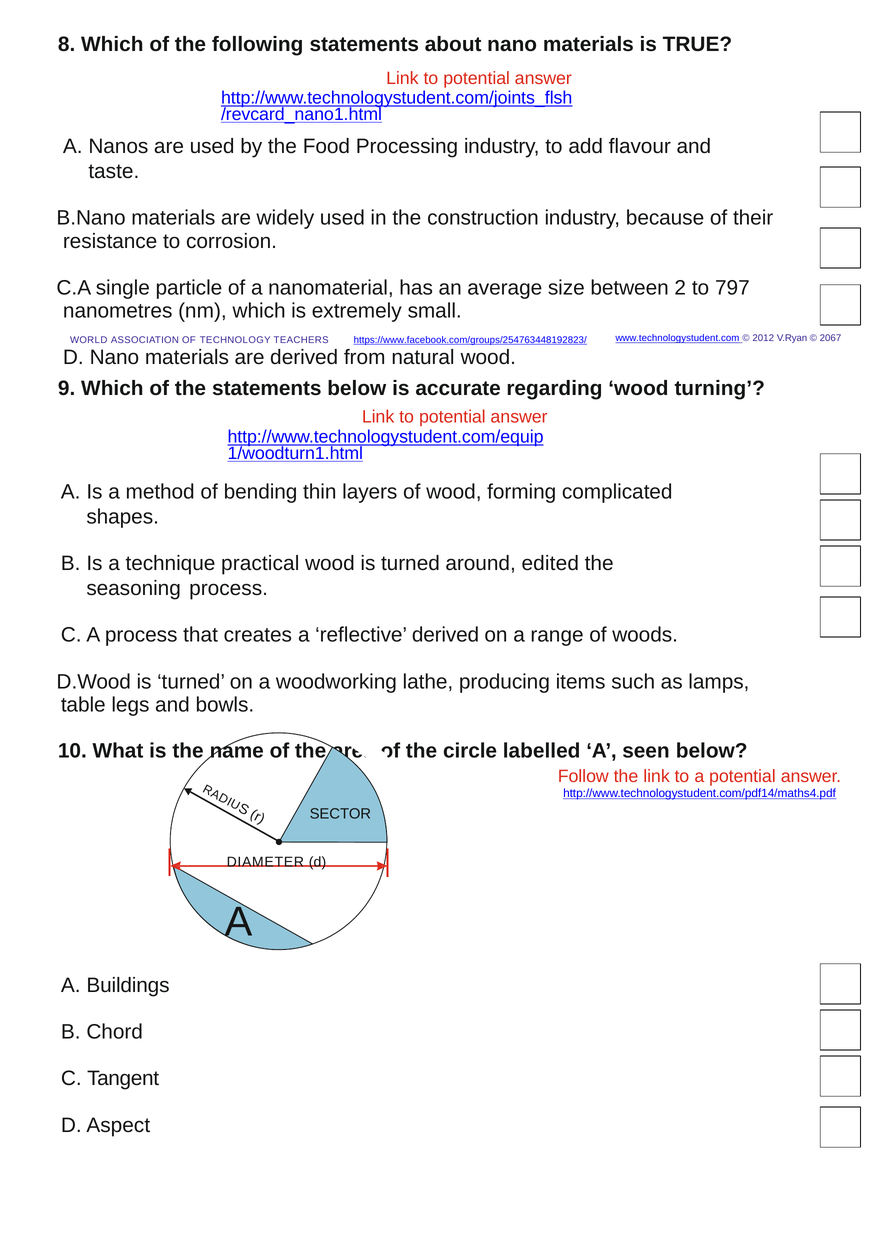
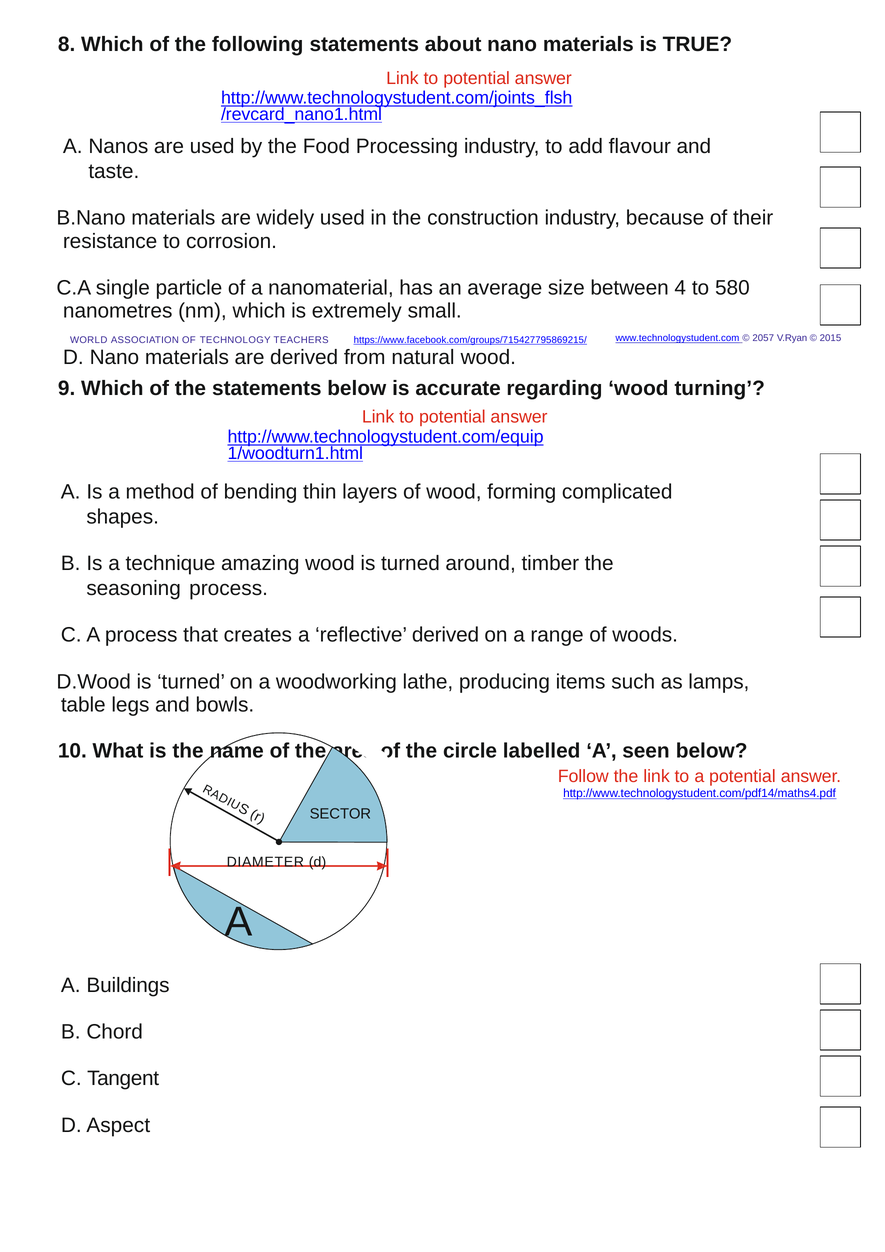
2: 2 -> 4
797: 797 -> 580
https://www.facebook.com/groups/254763448192823/: https://www.facebook.com/groups/254763448192823/ -> https://www.facebook.com/groups/715427795869215/
2012: 2012 -> 2057
2067: 2067 -> 2015
practical: practical -> amazing
edited: edited -> timber
